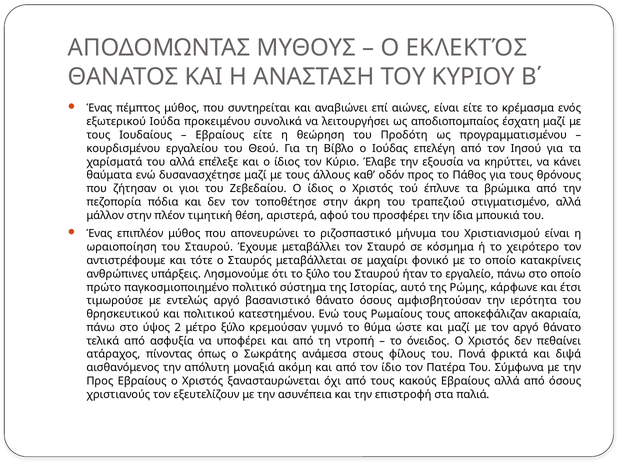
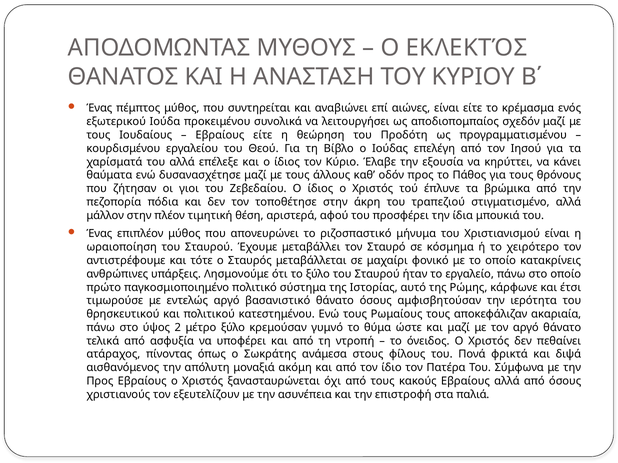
έσχατη: έσχατη -> σχεδόν
